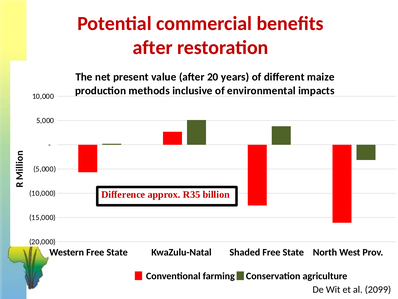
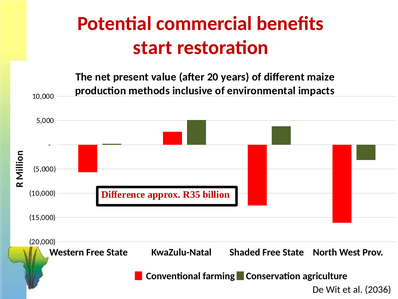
after at (153, 47): after -> start
2099: 2099 -> 2036
